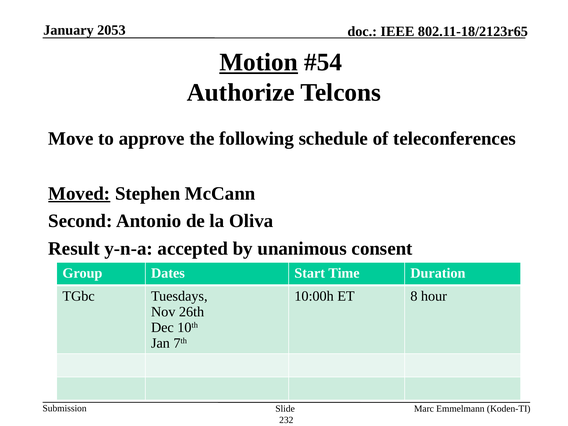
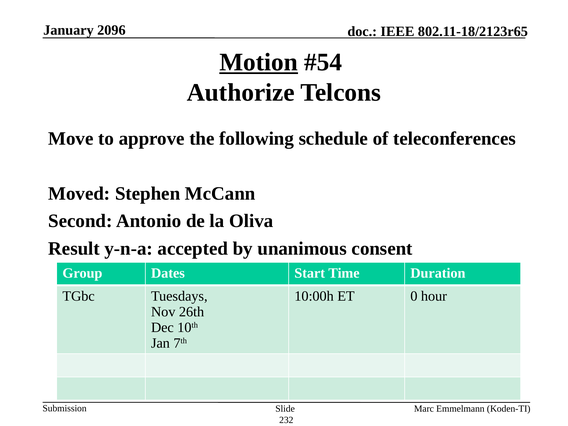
2053: 2053 -> 2096
Moved underline: present -> none
8: 8 -> 0
